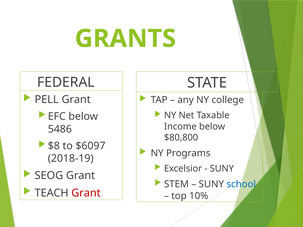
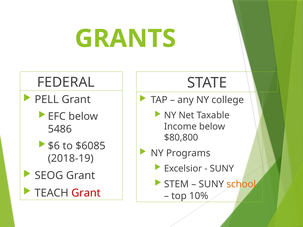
$8: $8 -> $6
$6097: $6097 -> $6085
school colour: blue -> orange
